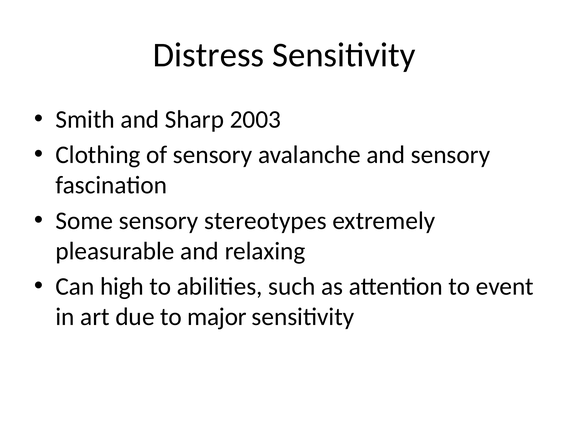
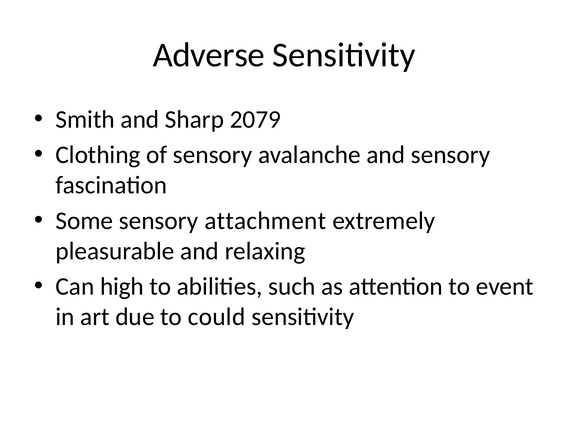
Distress: Distress -> Adverse
2003: 2003 -> 2079
stereotypes: stereotypes -> attachment
major: major -> could
